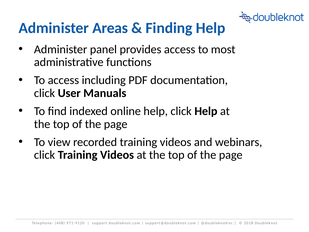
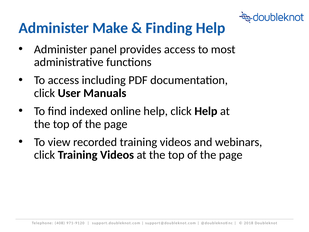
Areas: Areas -> Make
